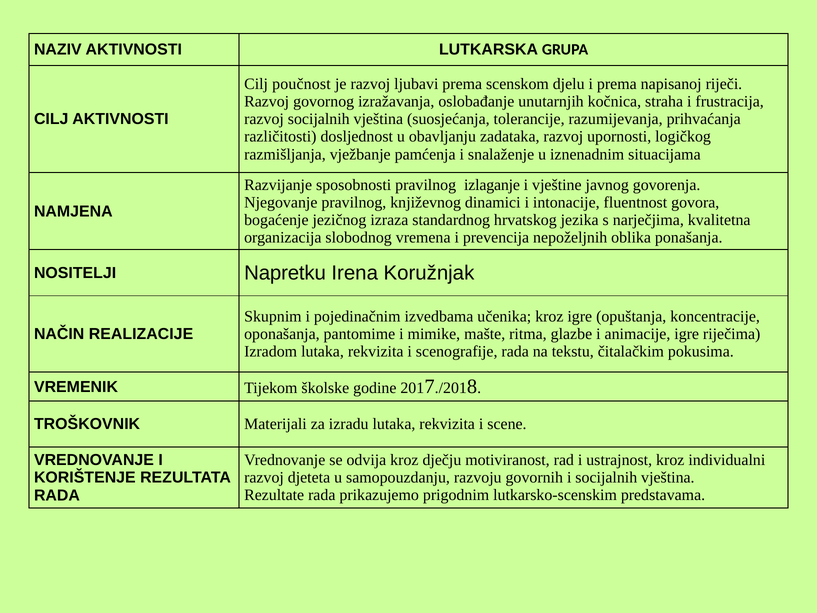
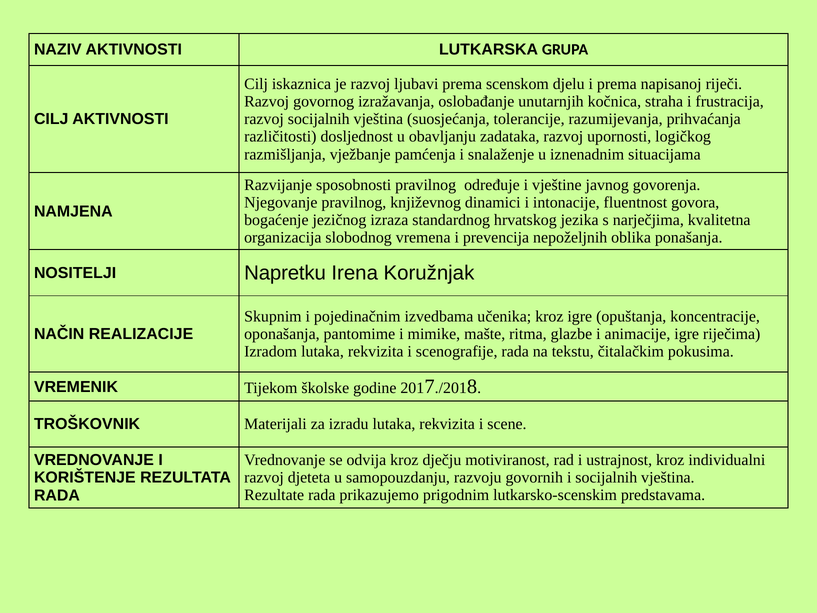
poučnost: poučnost -> iskaznica
izlaganje: izlaganje -> određuje
